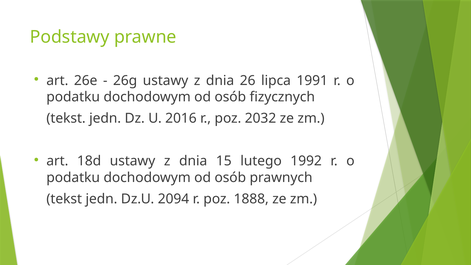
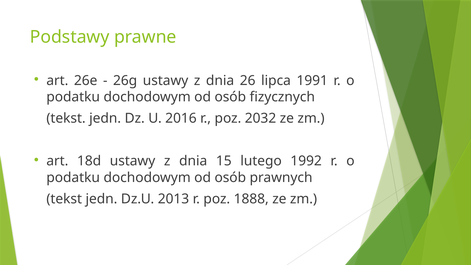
2094: 2094 -> 2013
